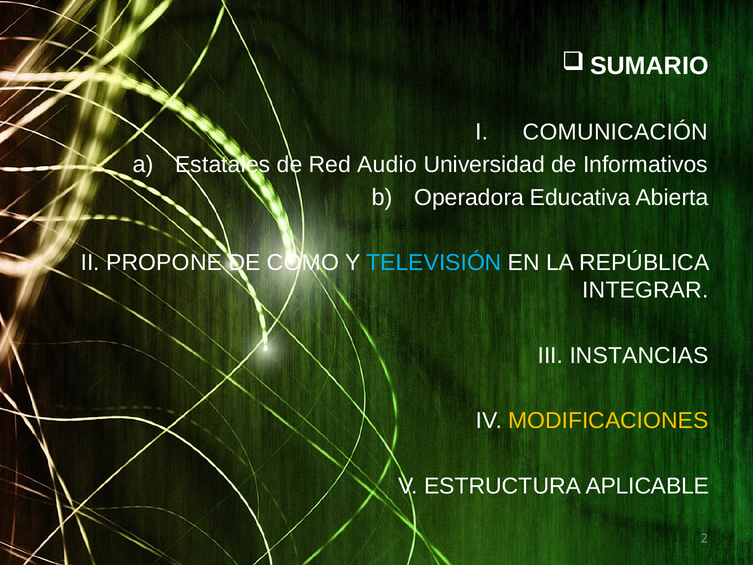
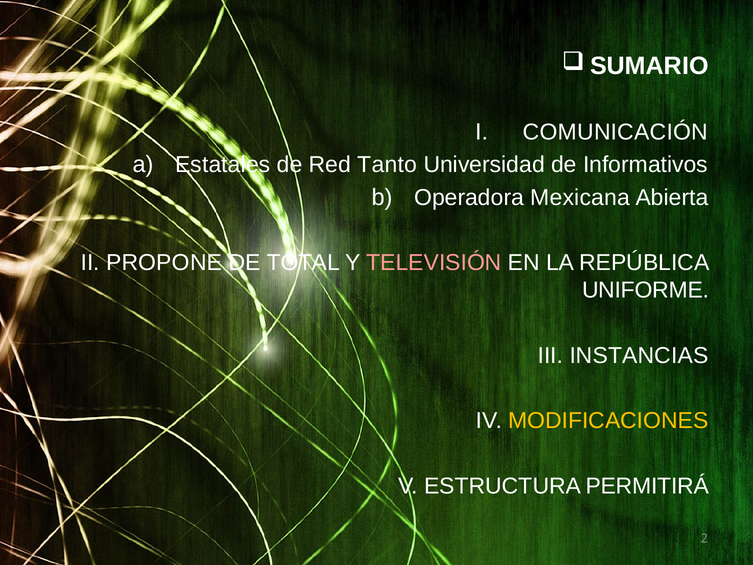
Audio: Audio -> Tanto
Educativa: Educativa -> Mexicana
COMO: COMO -> TOTAL
TELEVISIÓN colour: light blue -> pink
INTEGRAR: INTEGRAR -> UNIFORME
APLICABLE: APLICABLE -> PERMITIRÁ
